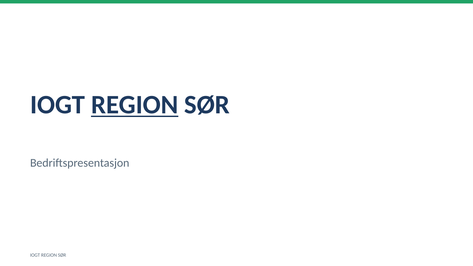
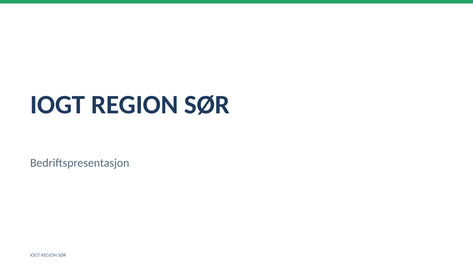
REGION at (135, 105) underline: present -> none
